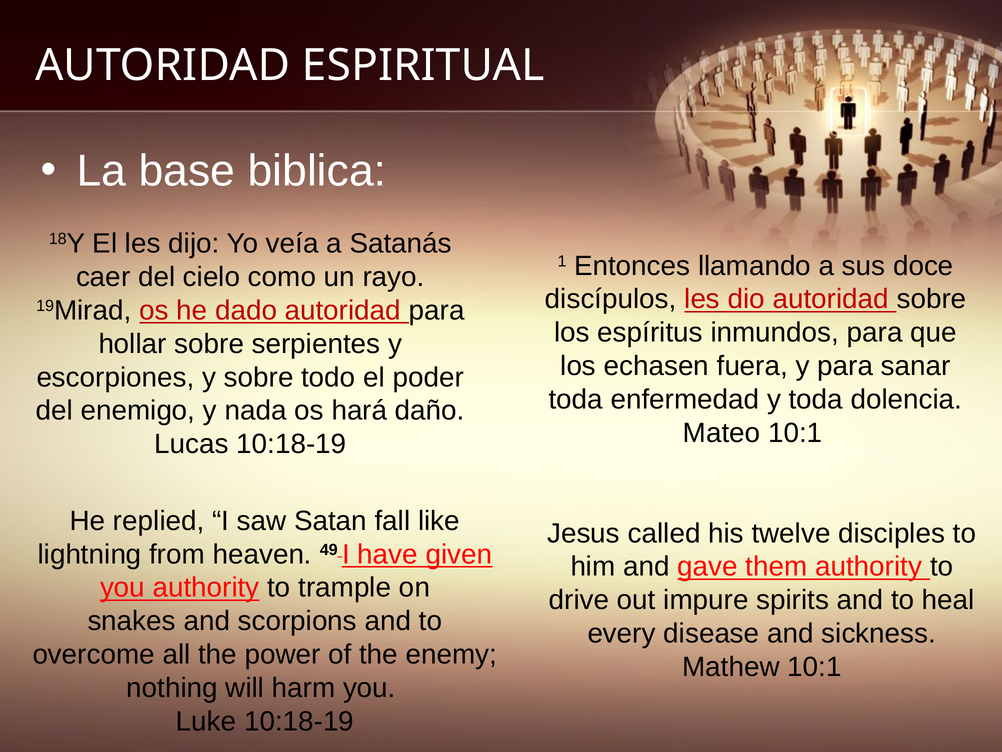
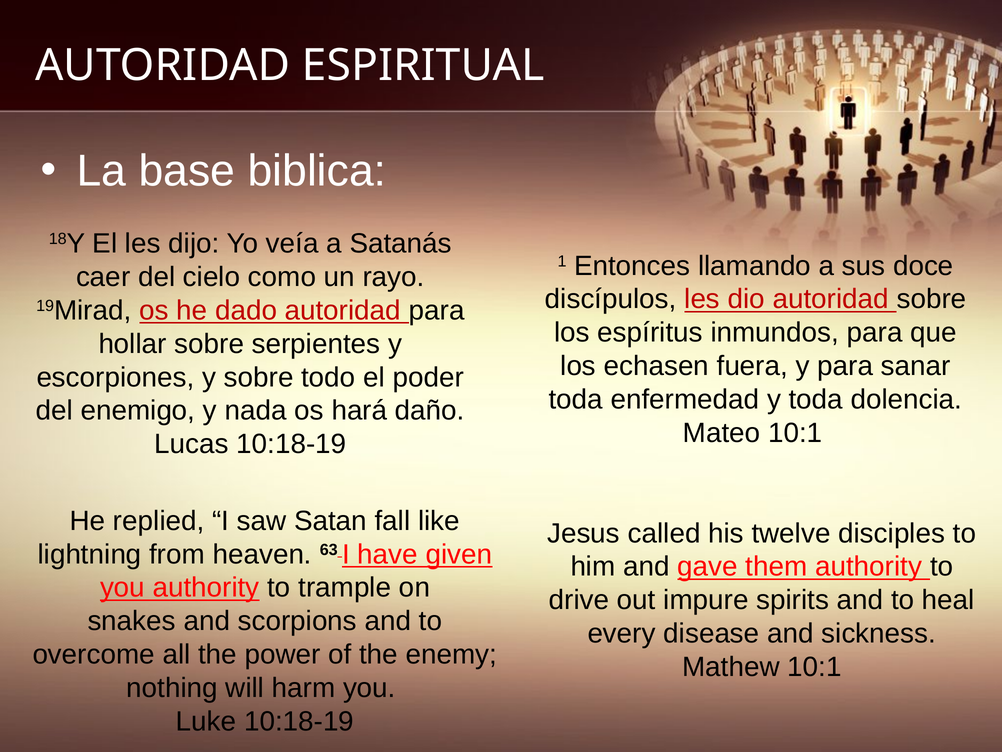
49: 49 -> 63
